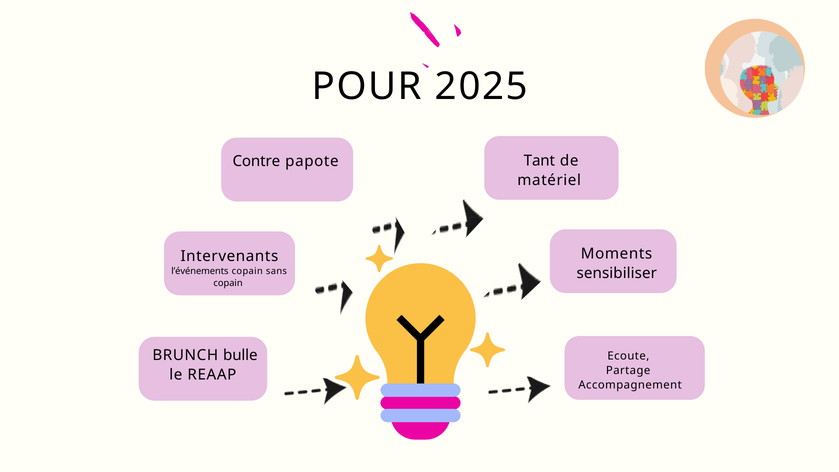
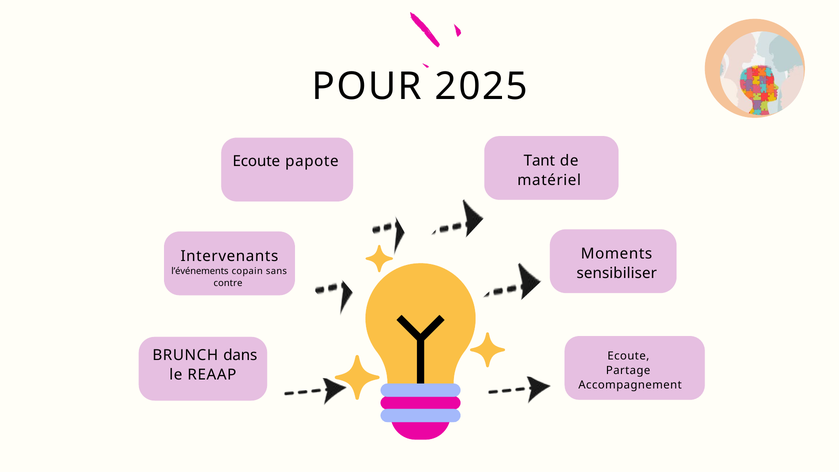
Contre at (256, 161): Contre -> Ecoute
copain at (228, 283): copain -> contre
bulle: bulle -> dans
